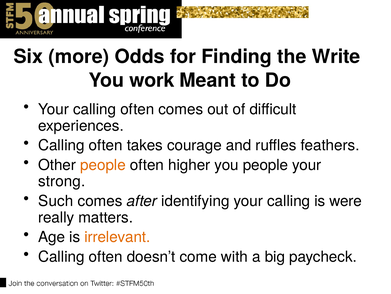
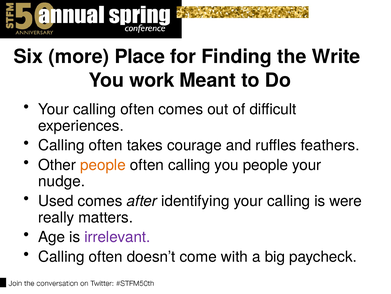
Odds: Odds -> Place
often higher: higher -> calling
strong: strong -> nudge
Such: Such -> Used
irrelevant colour: orange -> purple
